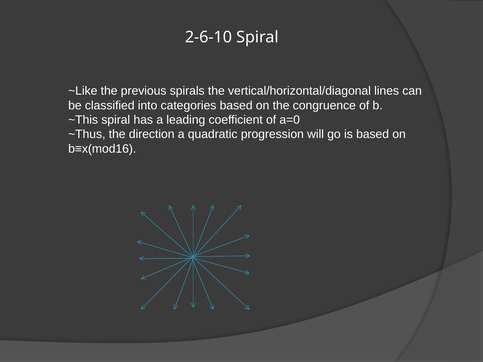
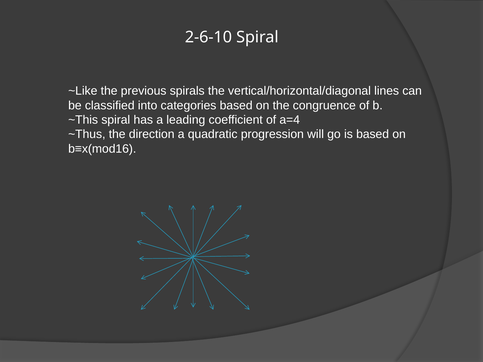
a=0: a=0 -> a=4
